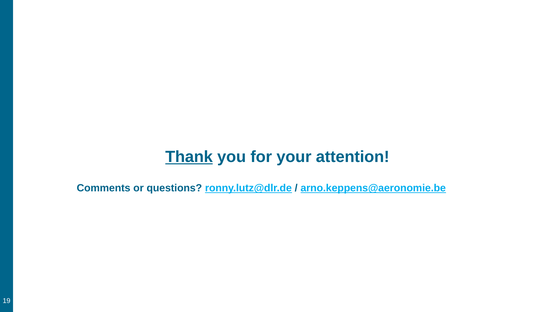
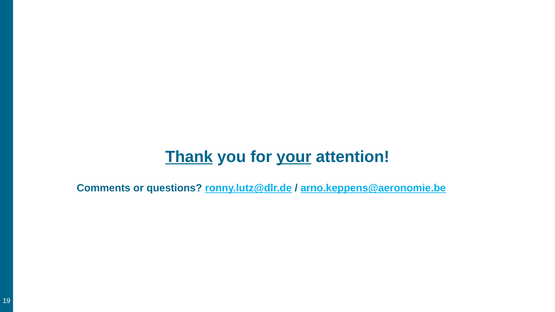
your underline: none -> present
